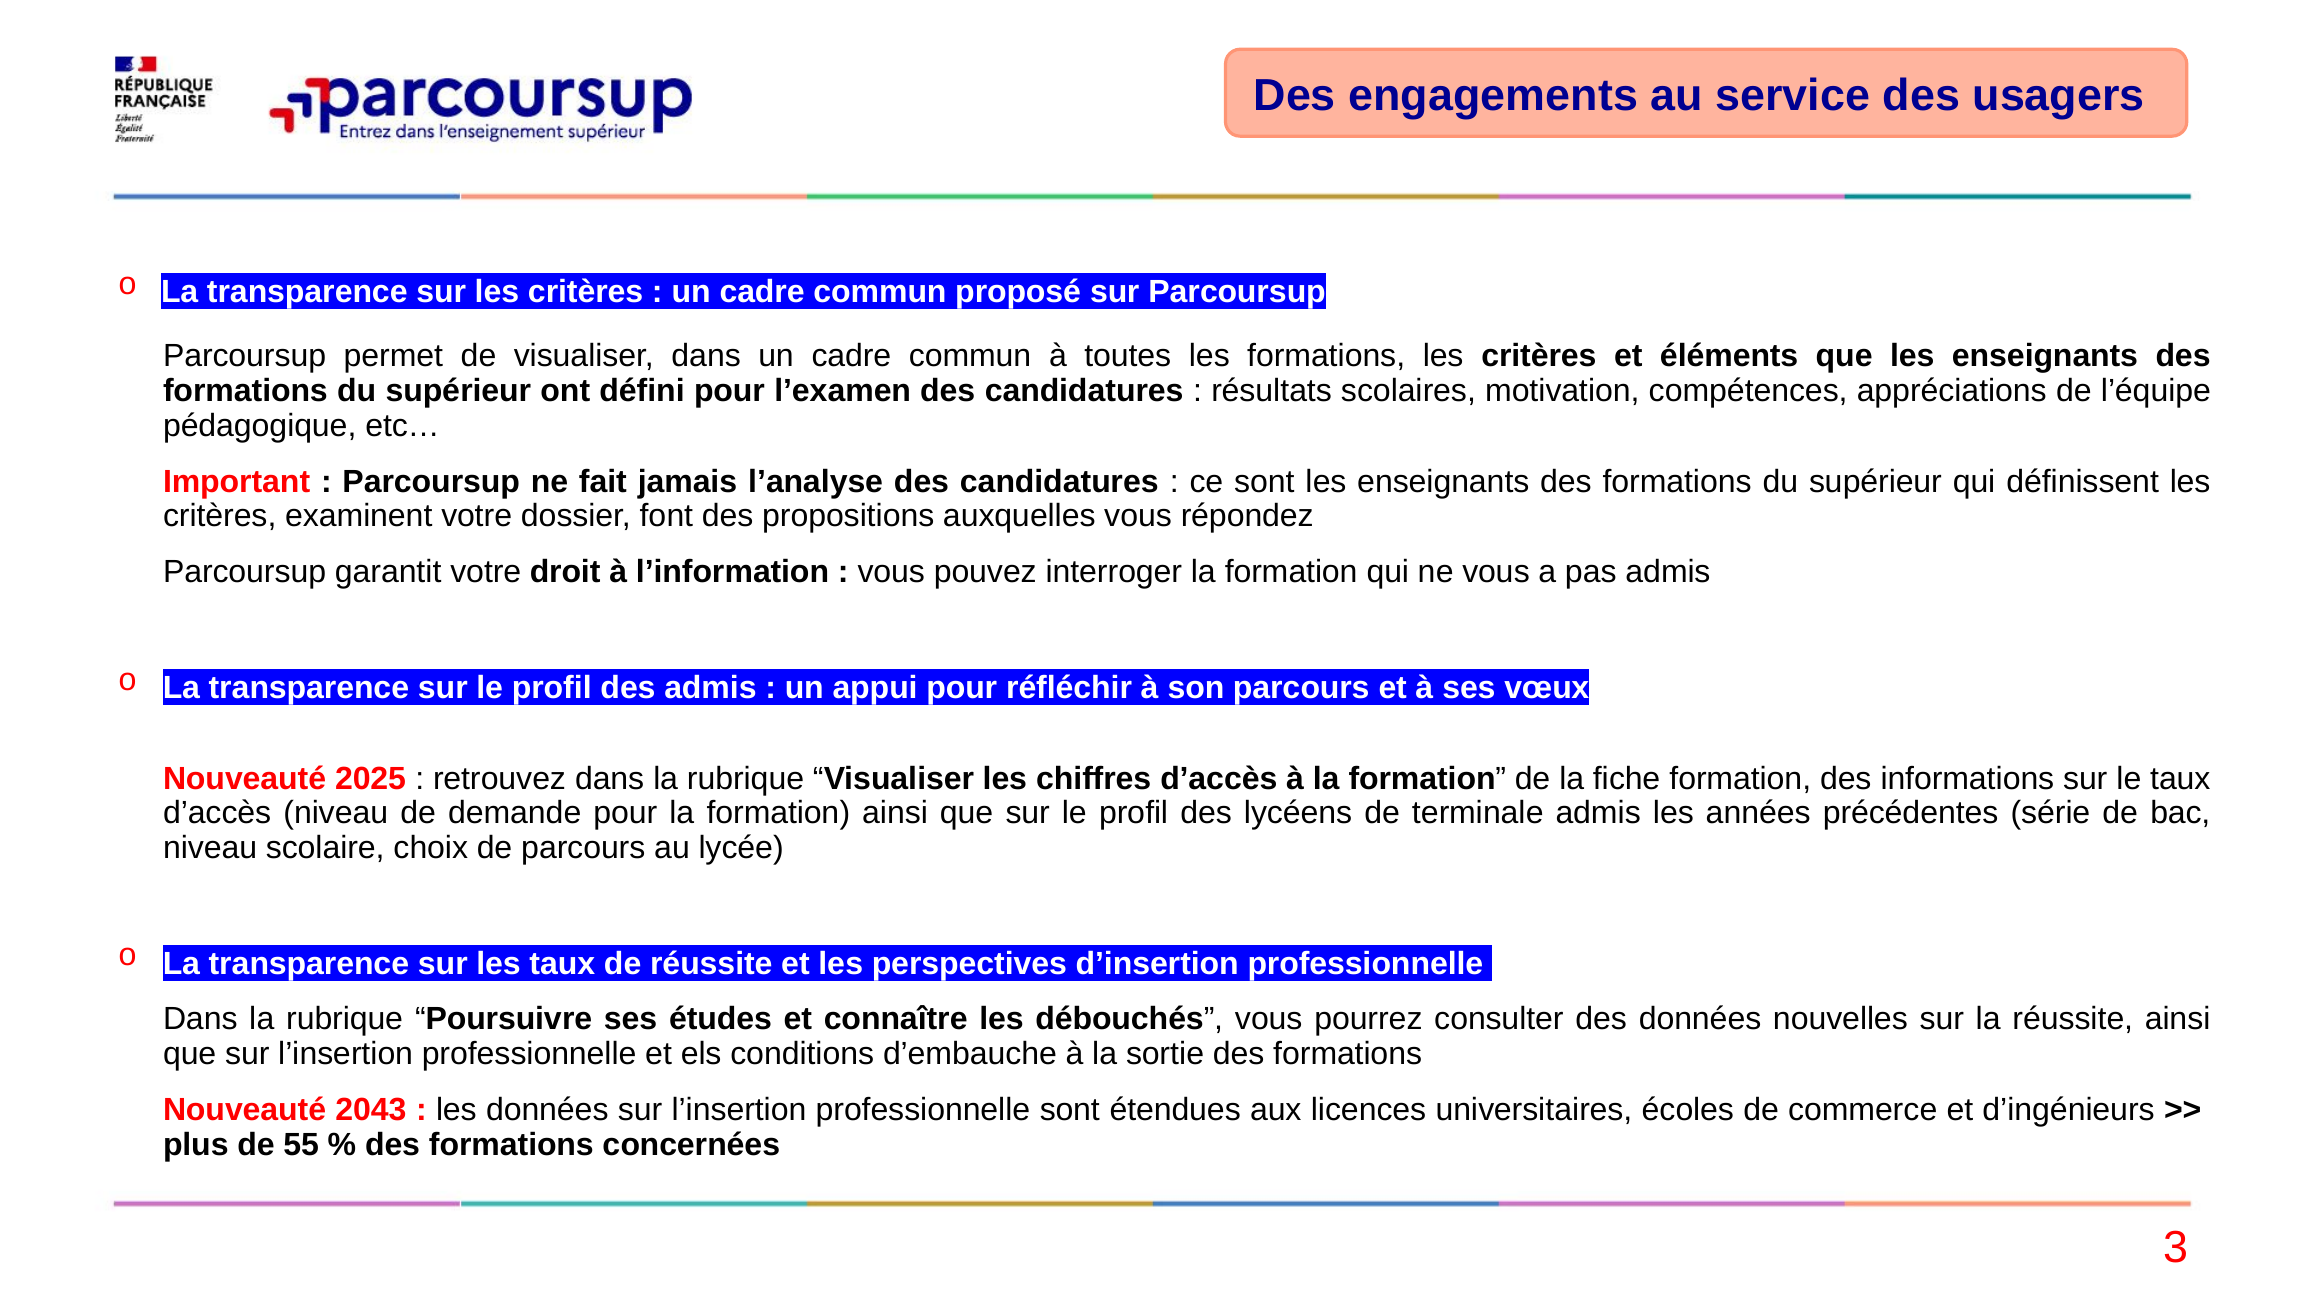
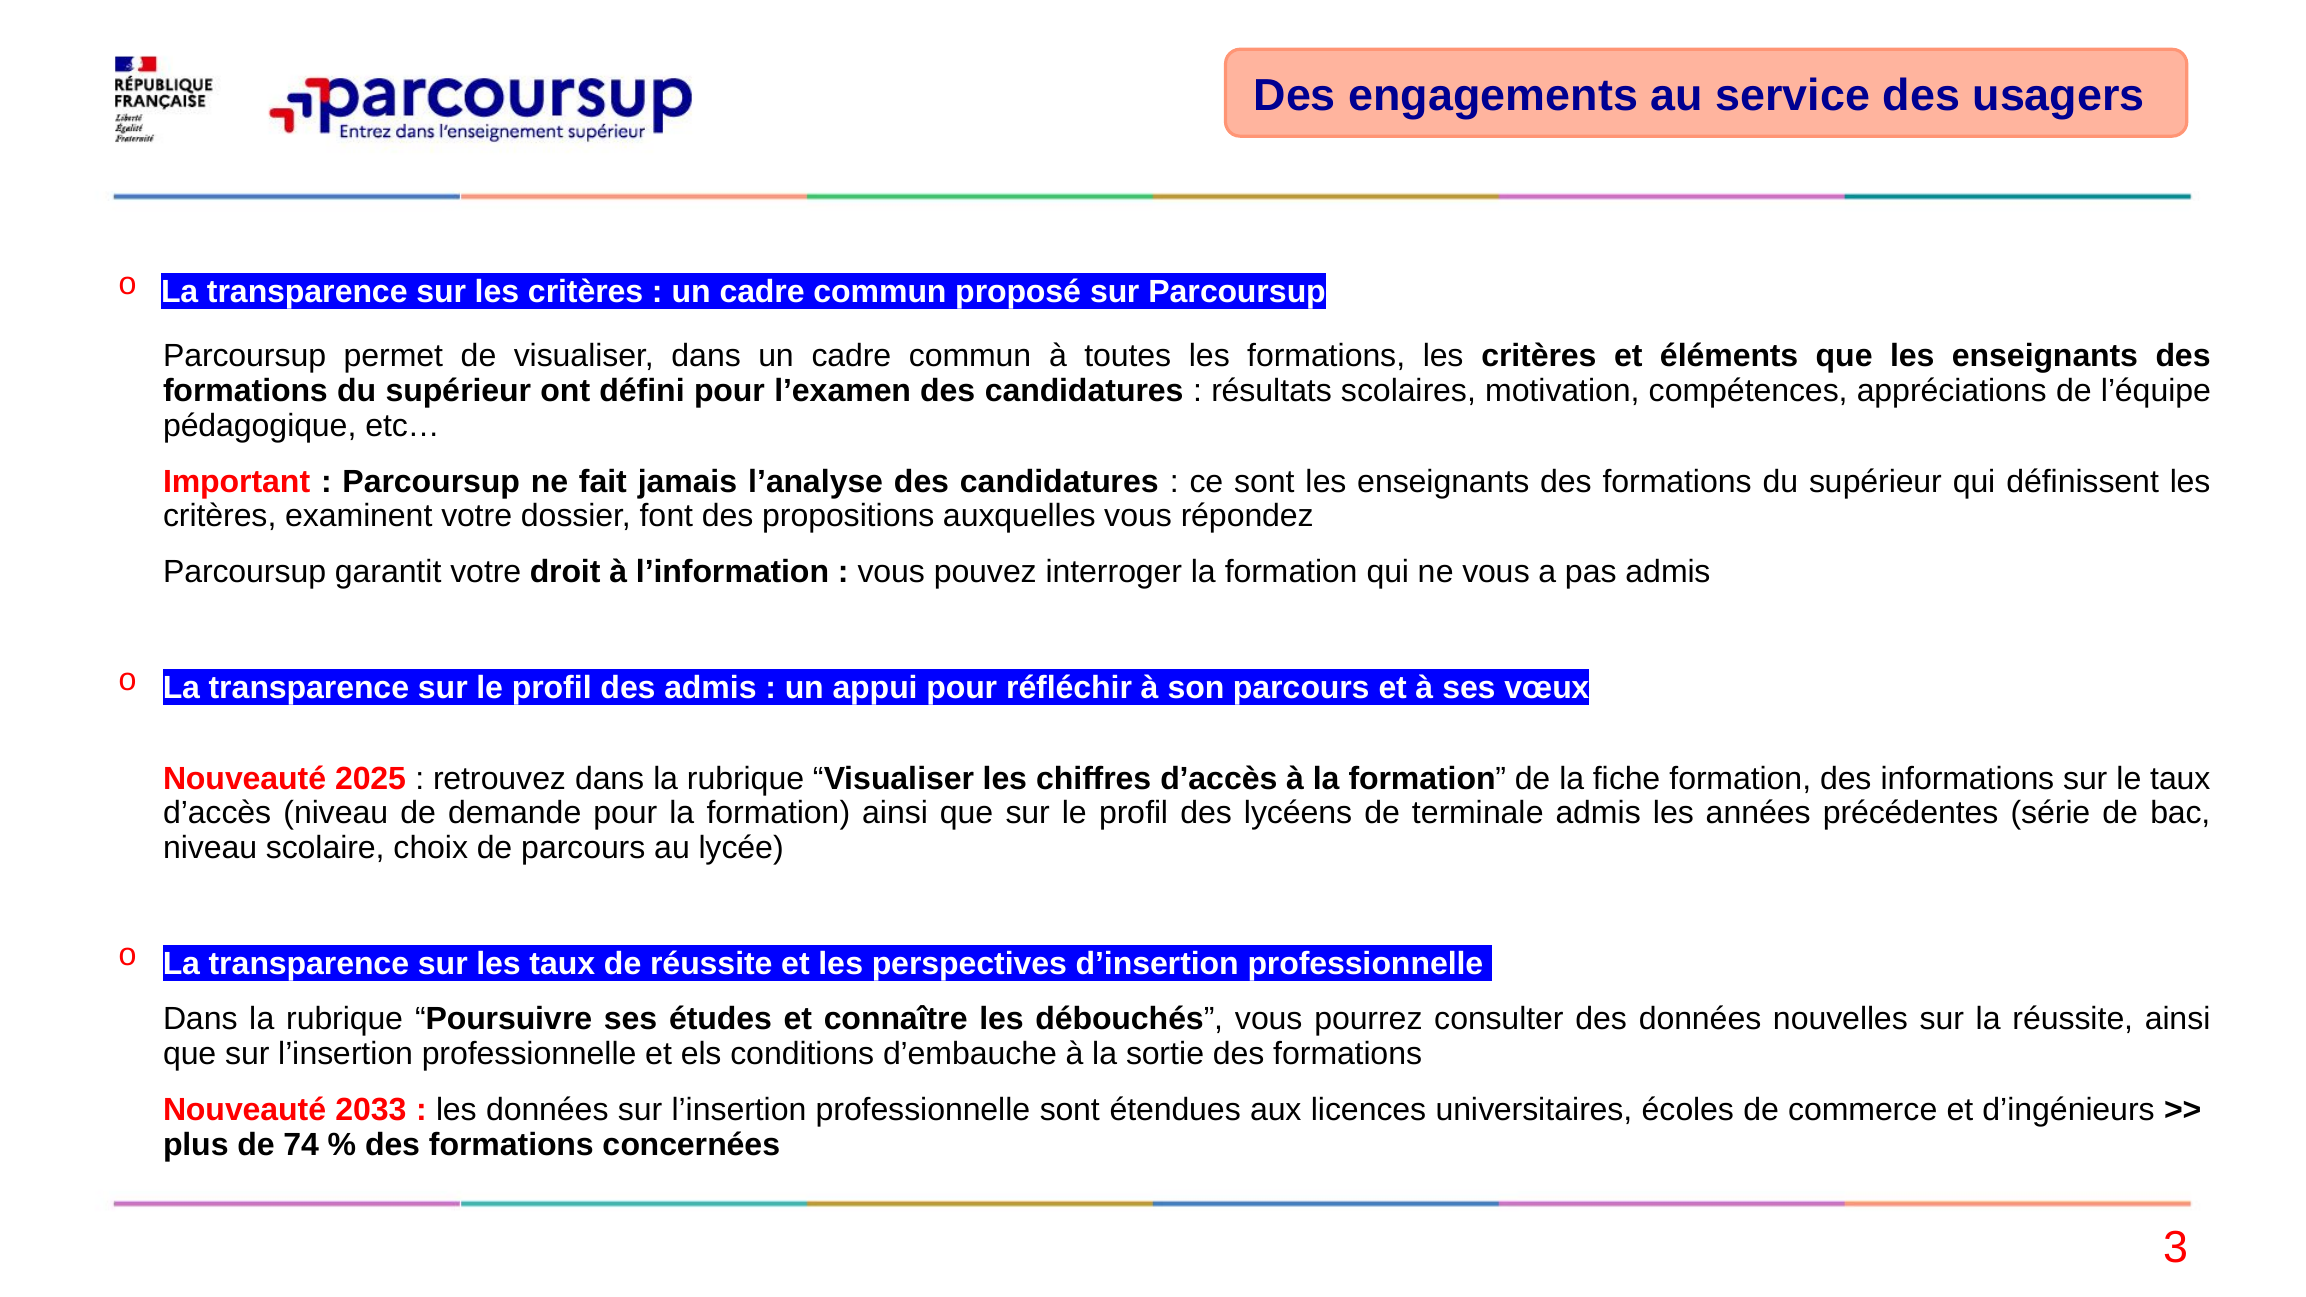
2043: 2043 -> 2033
55: 55 -> 74
